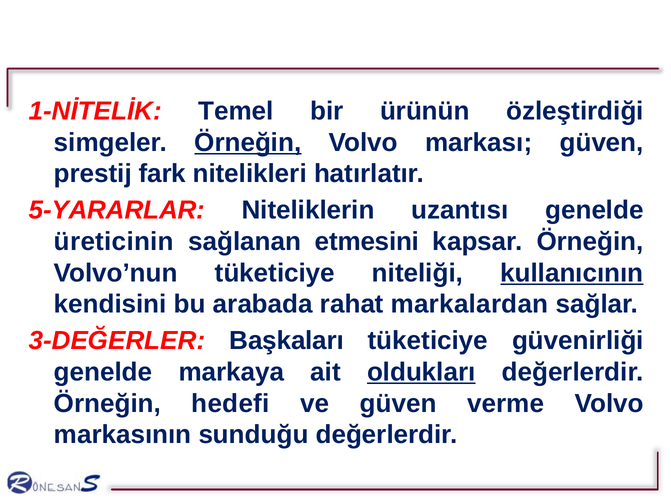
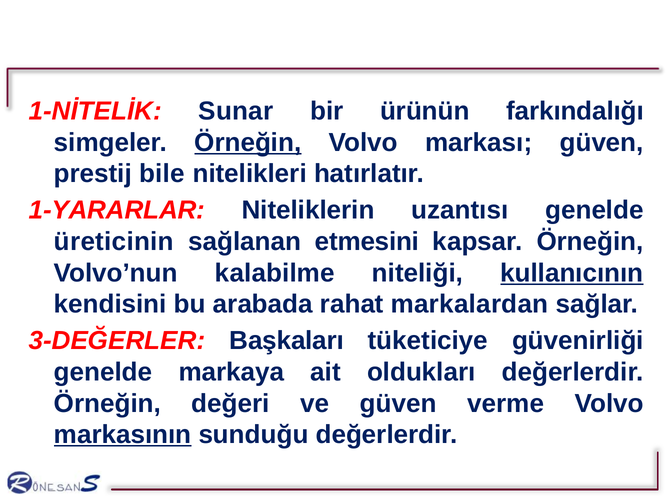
Temel: Temel -> Sunar
özleştirdiği: özleştirdiği -> farkındalığı
fark: fark -> bile
5-YARARLAR: 5-YARARLAR -> 1-YARARLAR
Volvo’nun tüketiciye: tüketiciye -> kalabilme
oldukları underline: present -> none
hedefi: hedefi -> değeri
markasının underline: none -> present
